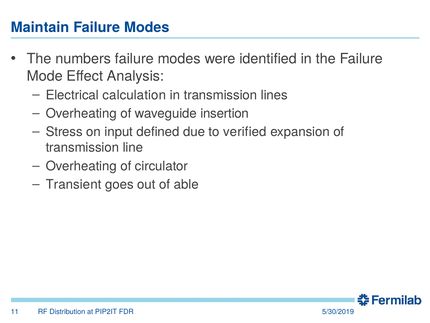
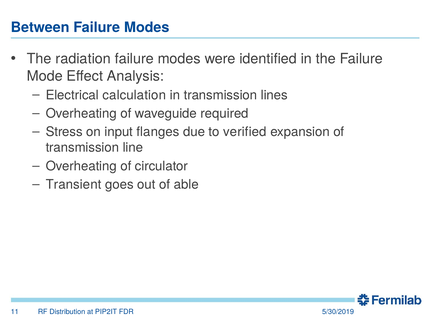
Maintain: Maintain -> Between
numbers: numbers -> radiation
insertion: insertion -> required
defined: defined -> flanges
